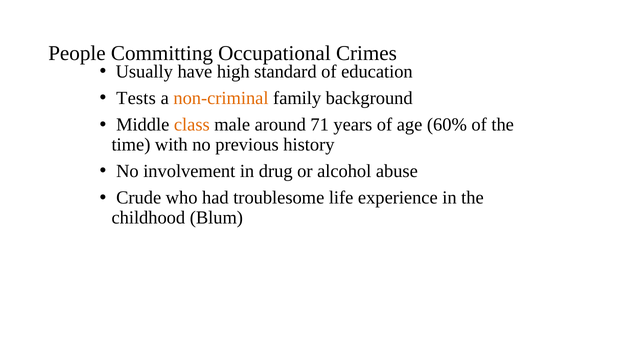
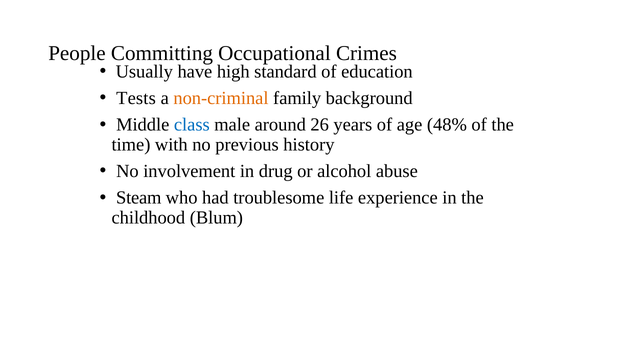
class colour: orange -> blue
71: 71 -> 26
60%: 60% -> 48%
Crude: Crude -> Steam
